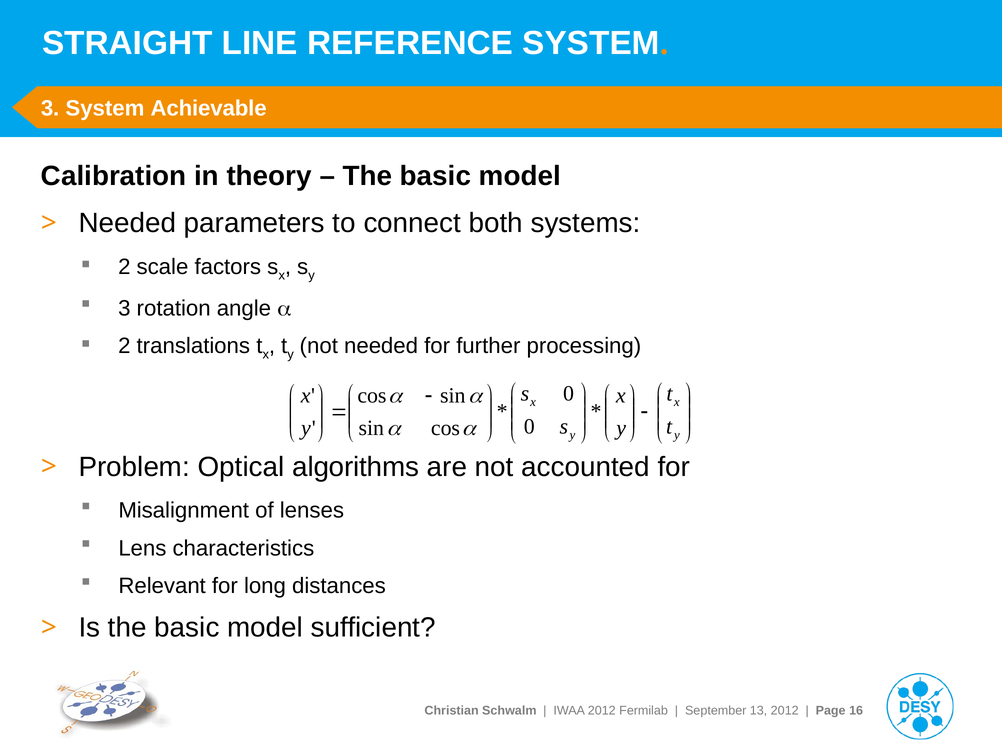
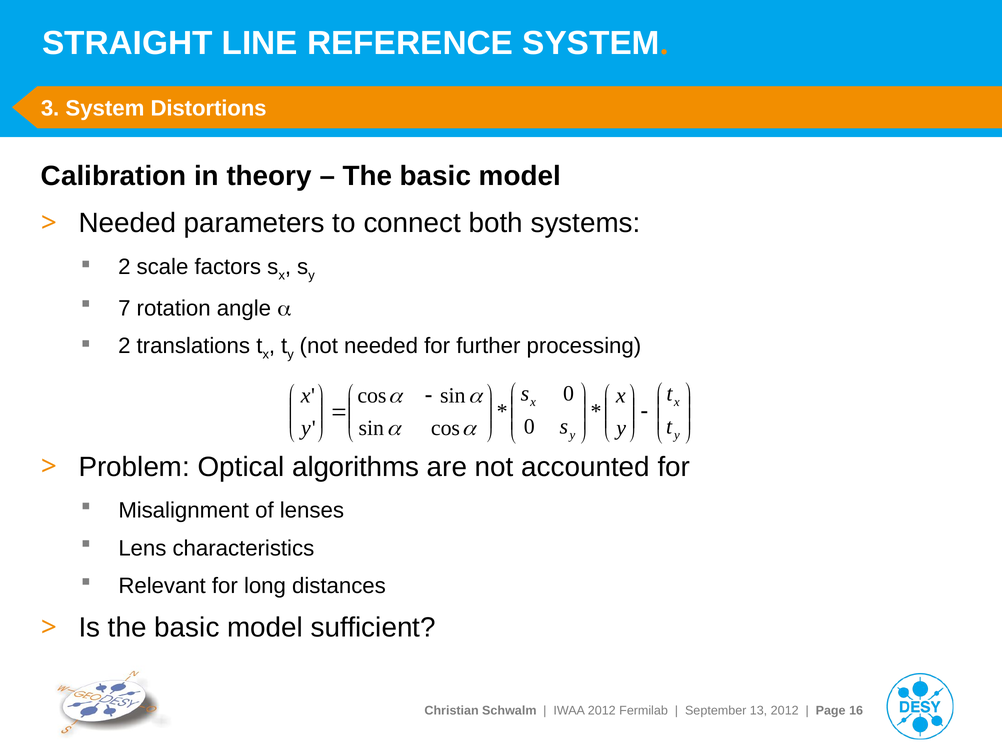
Achievable: Achievable -> Distortions
3 at (124, 308): 3 -> 7
